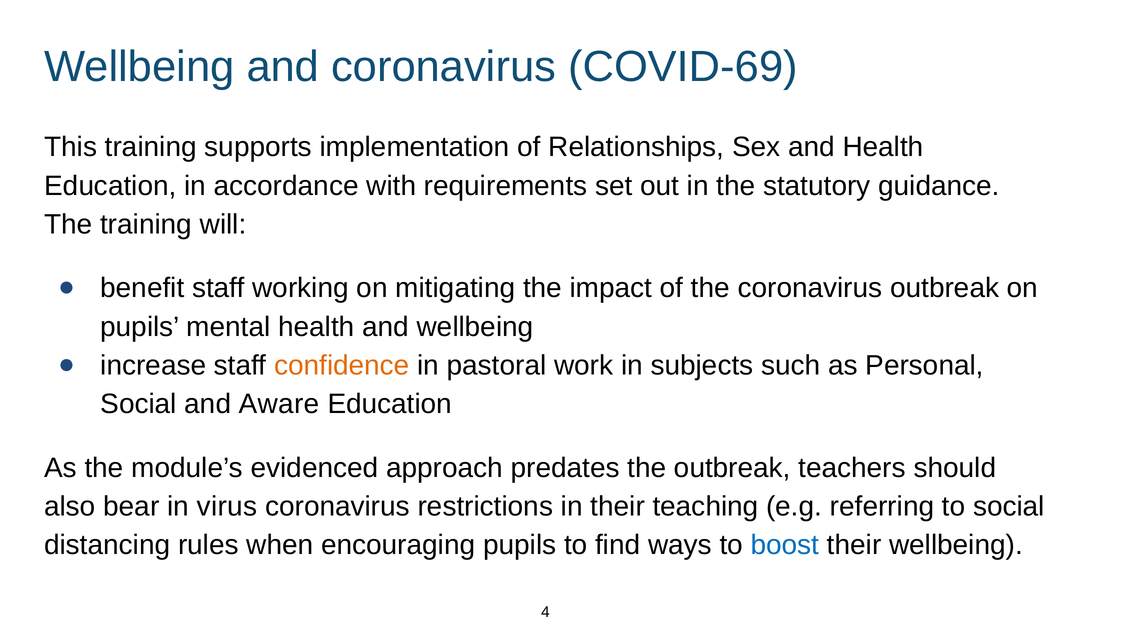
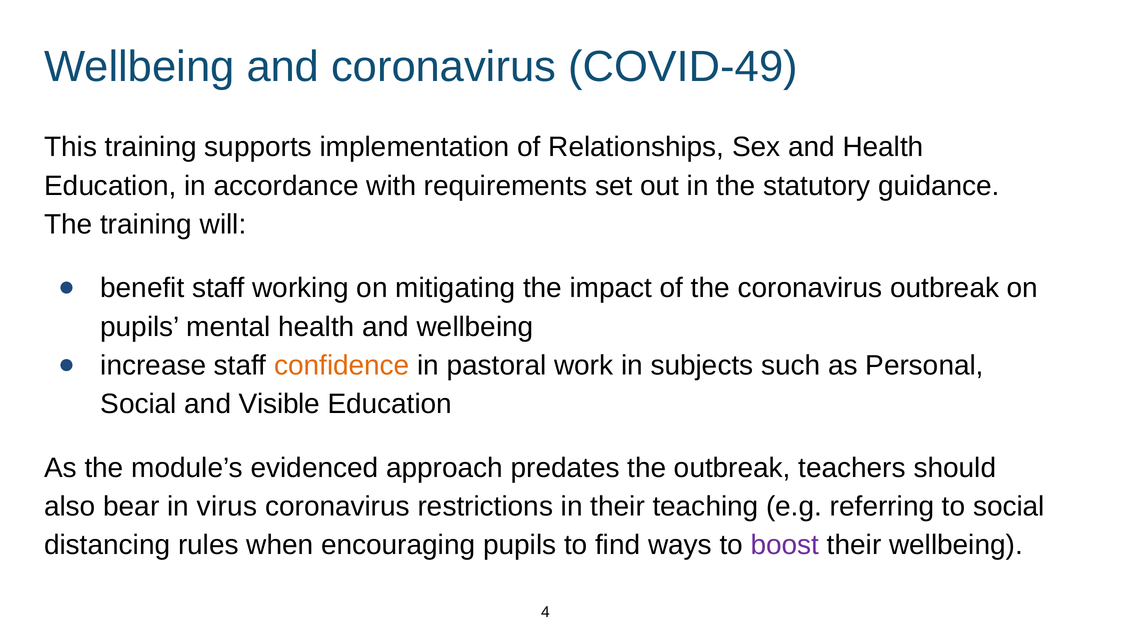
COVID-69: COVID-69 -> COVID-49
Aware: Aware -> Visible
boost colour: blue -> purple
